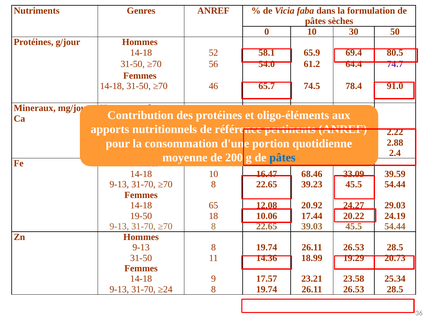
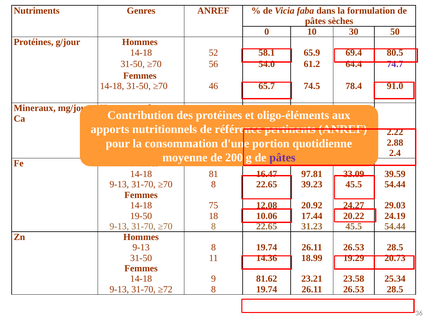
pâtes at (282, 158) colour: blue -> purple
14-18 10: 10 -> 81
68.46: 68.46 -> 97.81
65: 65 -> 75
39.03: 39.03 -> 31.23
17.57: 17.57 -> 81.62
≥24: ≥24 -> ≥72
